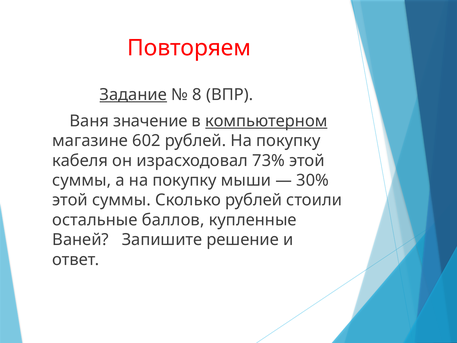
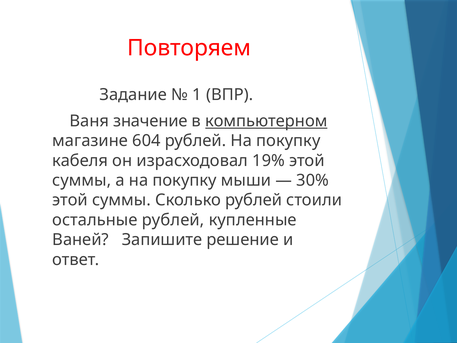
Задание underline: present -> none
8: 8 -> 1
602: 602 -> 604
73%: 73% -> 19%
остальные баллов: баллов -> рублей
